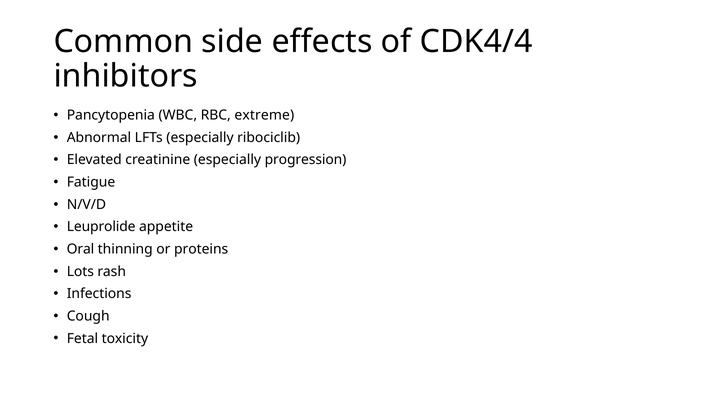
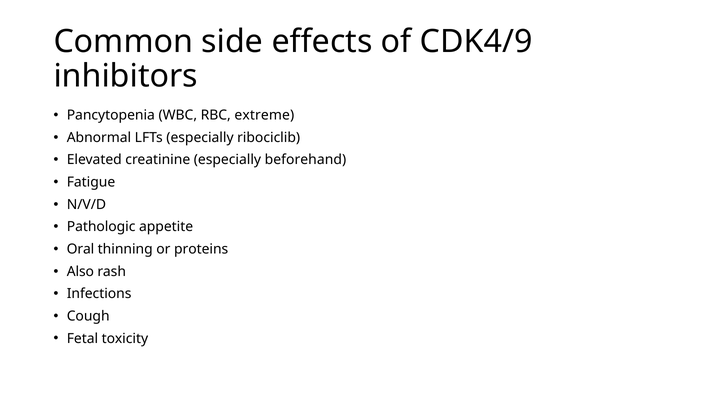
CDK4/4: CDK4/4 -> CDK4/9
progression: progression -> beforehand
Leuprolide: Leuprolide -> Pathologic
Lots: Lots -> Also
